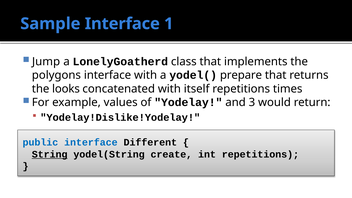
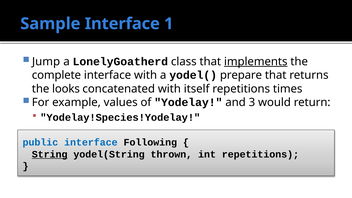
implements underline: none -> present
polygons: polygons -> complete
Yodelay!Dislike!Yodelay: Yodelay!Dislike!Yodelay -> Yodelay!Species!Yodelay
Different: Different -> Following
create: create -> thrown
